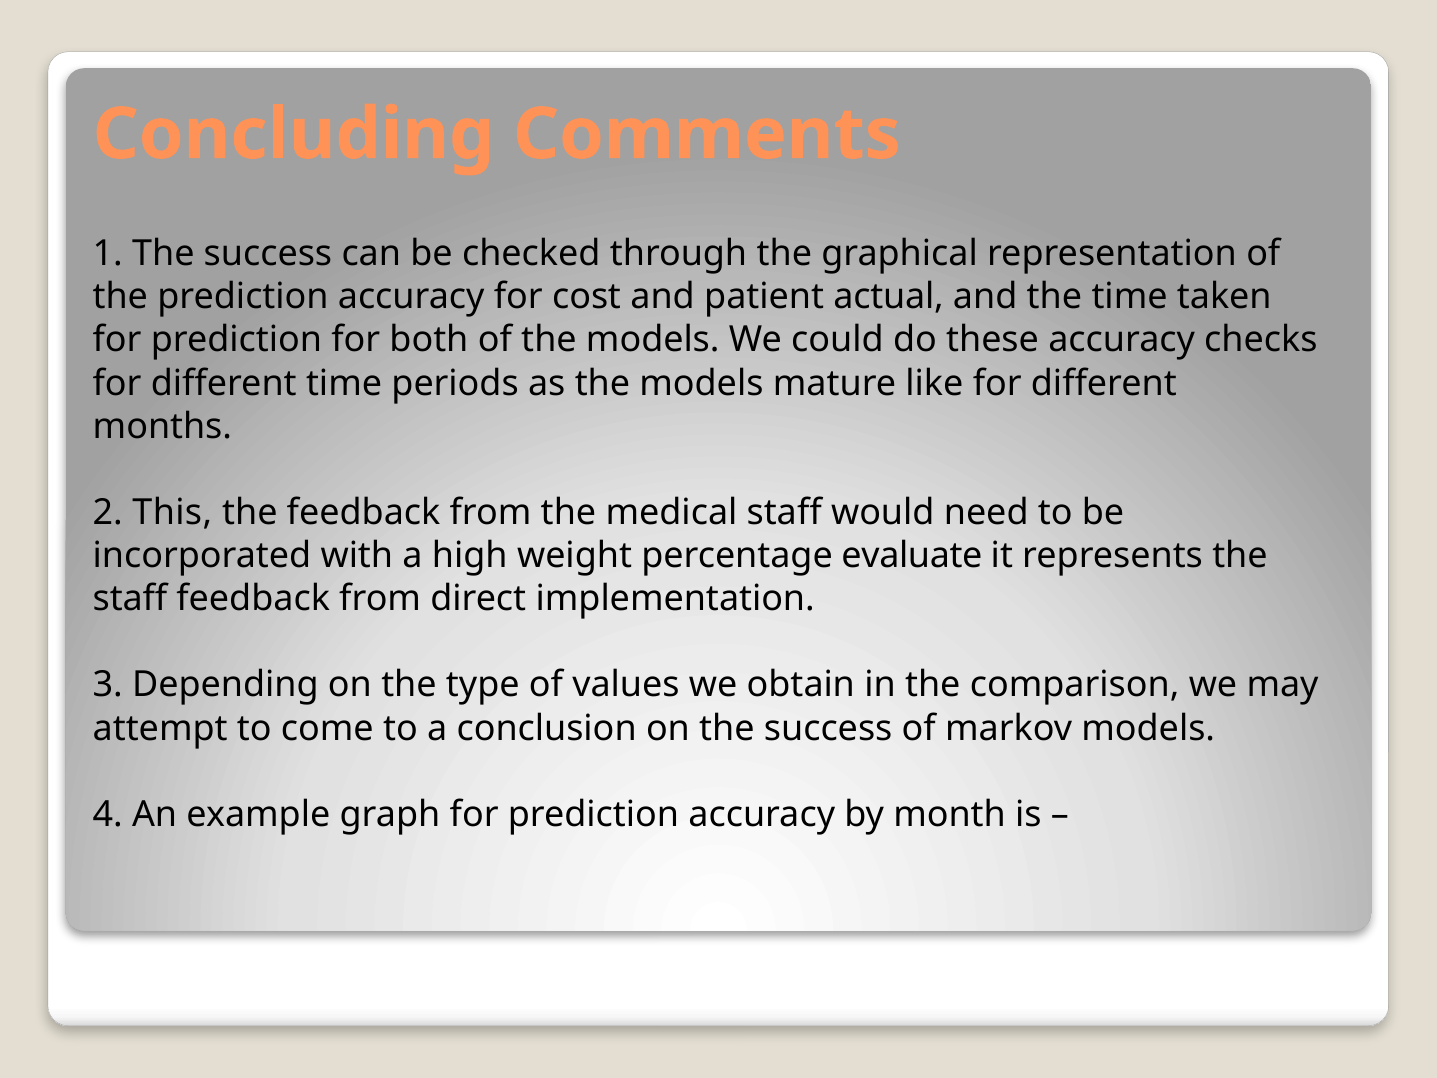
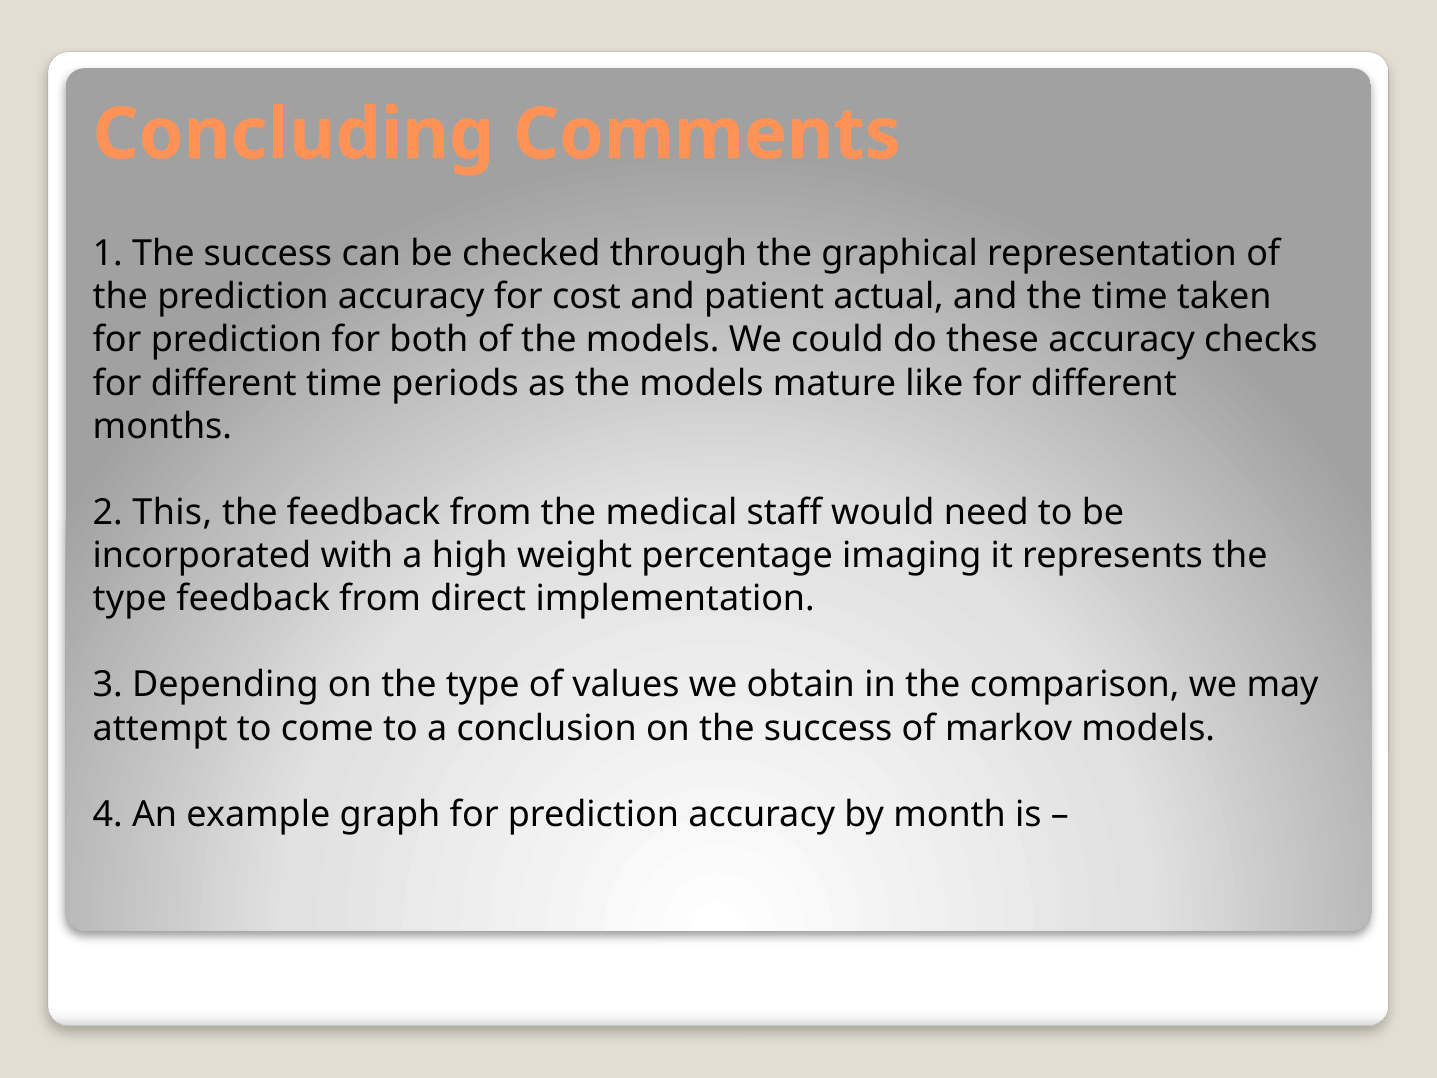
evaluate: evaluate -> imaging
staff at (130, 599): staff -> type
